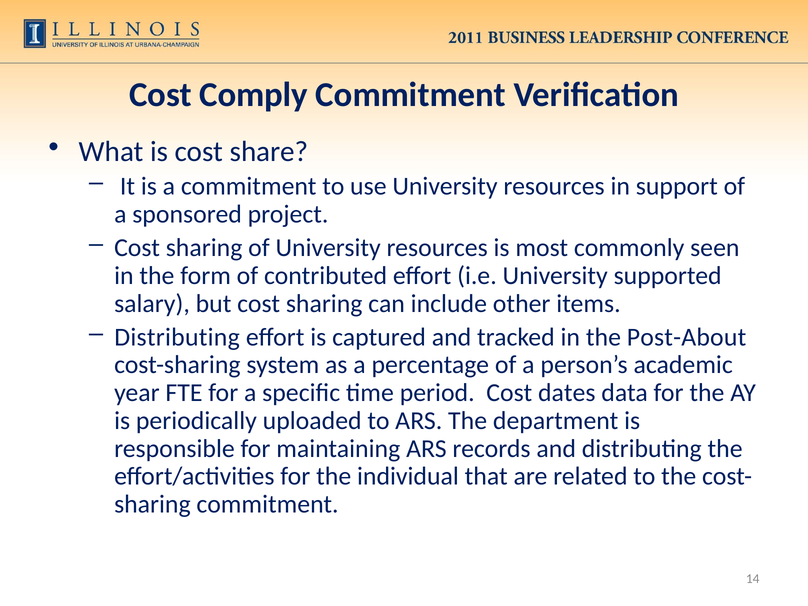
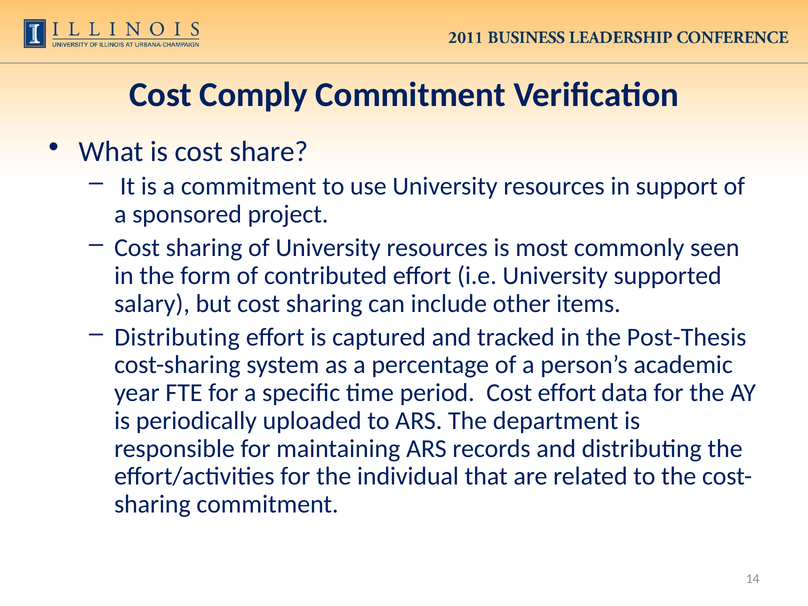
Post-About: Post-About -> Post-Thesis
Cost dates: dates -> effort
